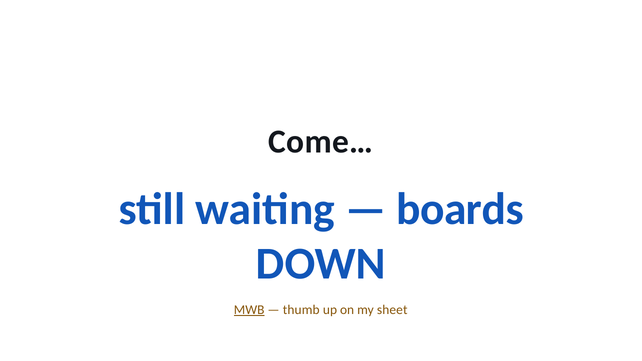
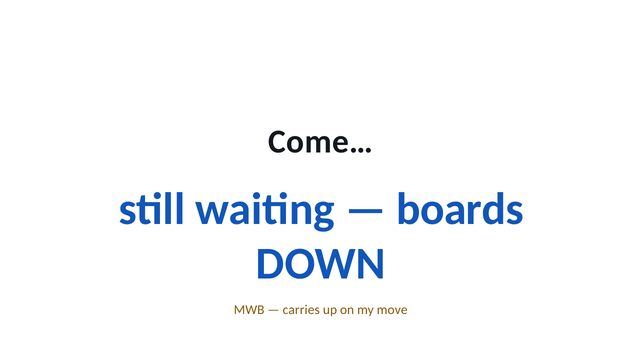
MWB underline: present -> none
thumb: thumb -> carries
sheet: sheet -> move
